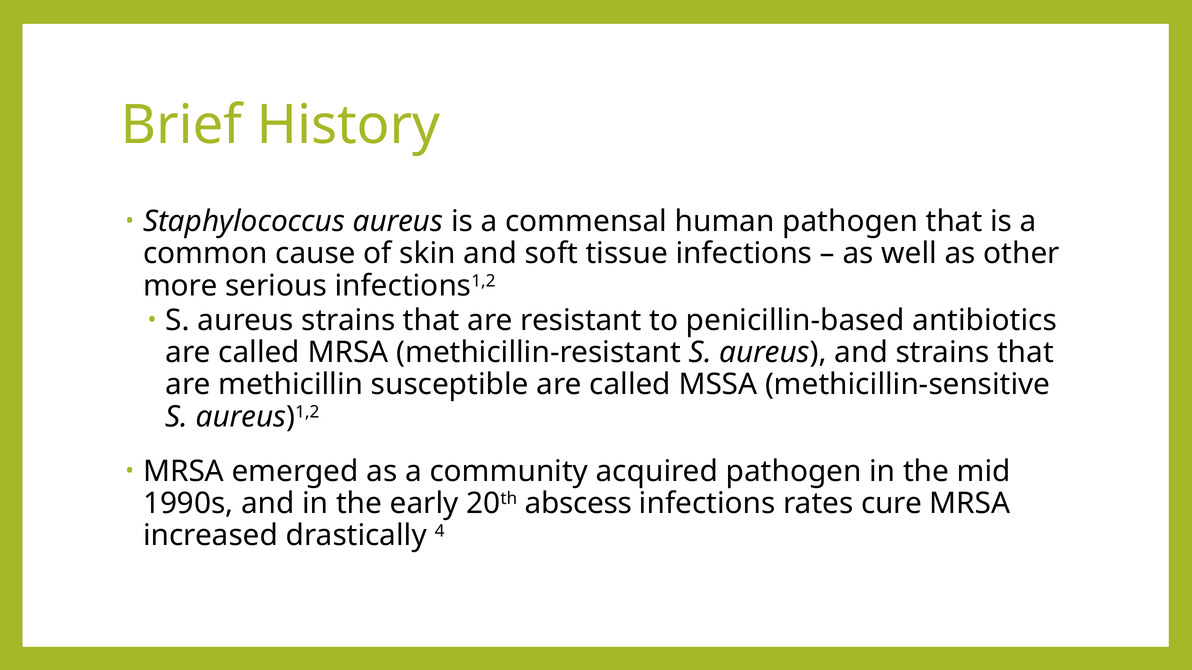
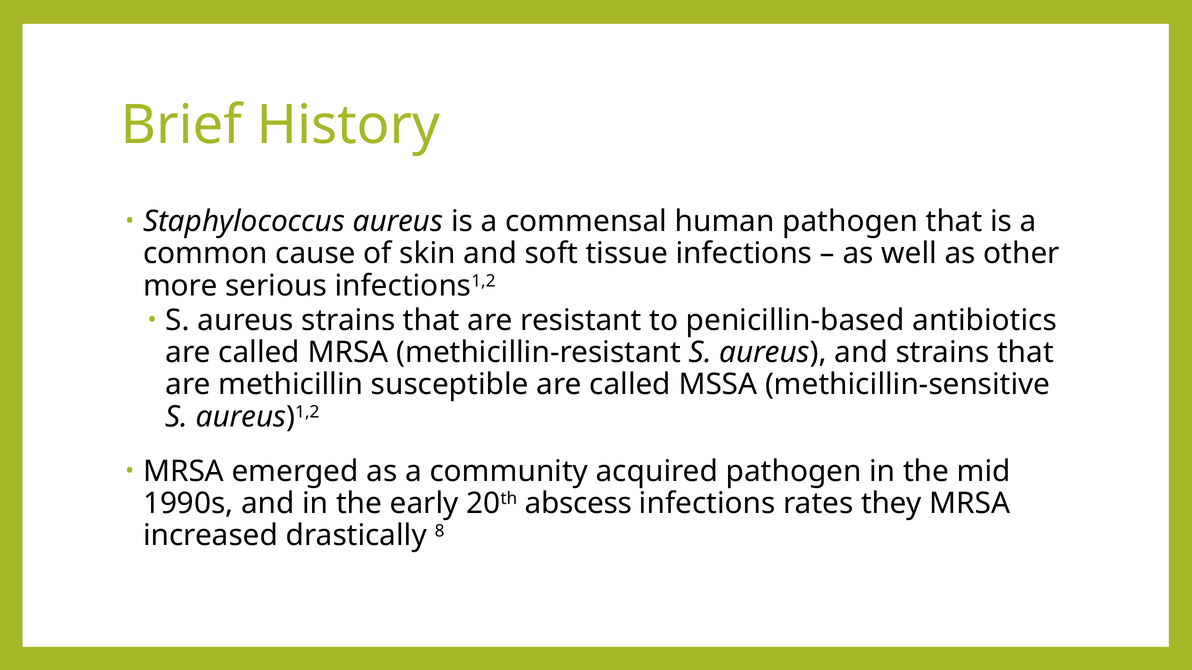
cure: cure -> they
4: 4 -> 8
